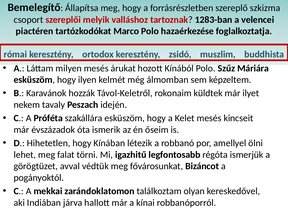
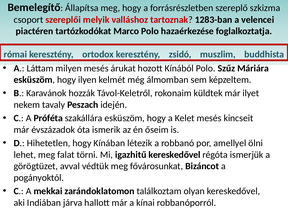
igazhitű legfontosabb: legfontosabb -> kereskedővel
